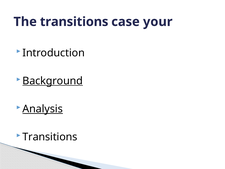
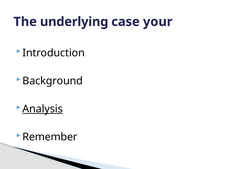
The transitions: transitions -> underlying
Background underline: present -> none
Transitions at (50, 137): Transitions -> Remember
